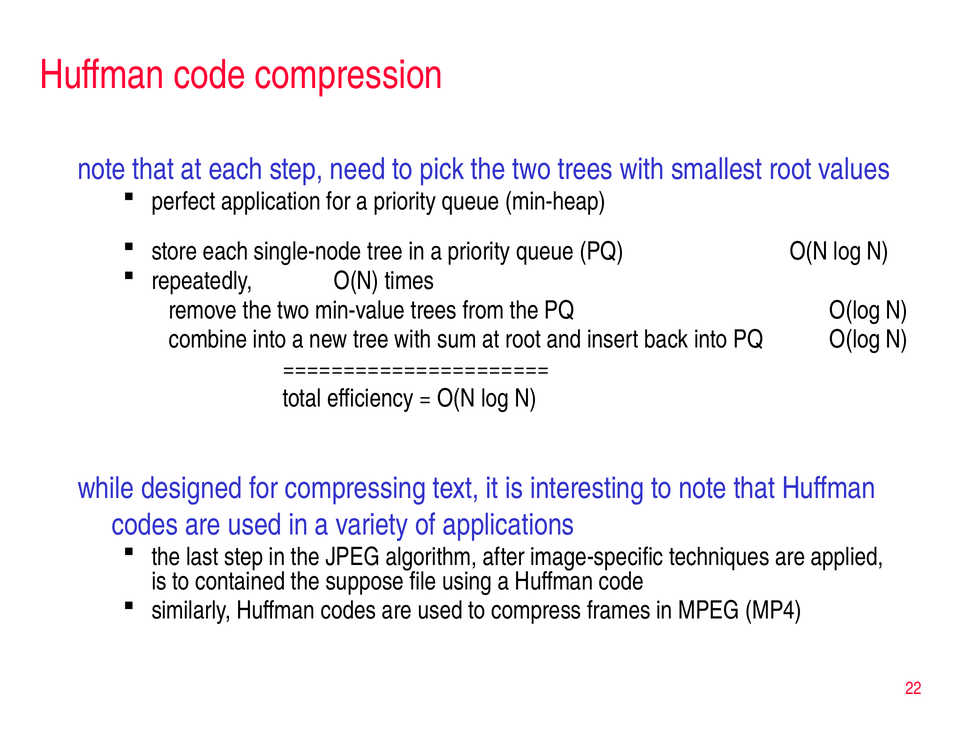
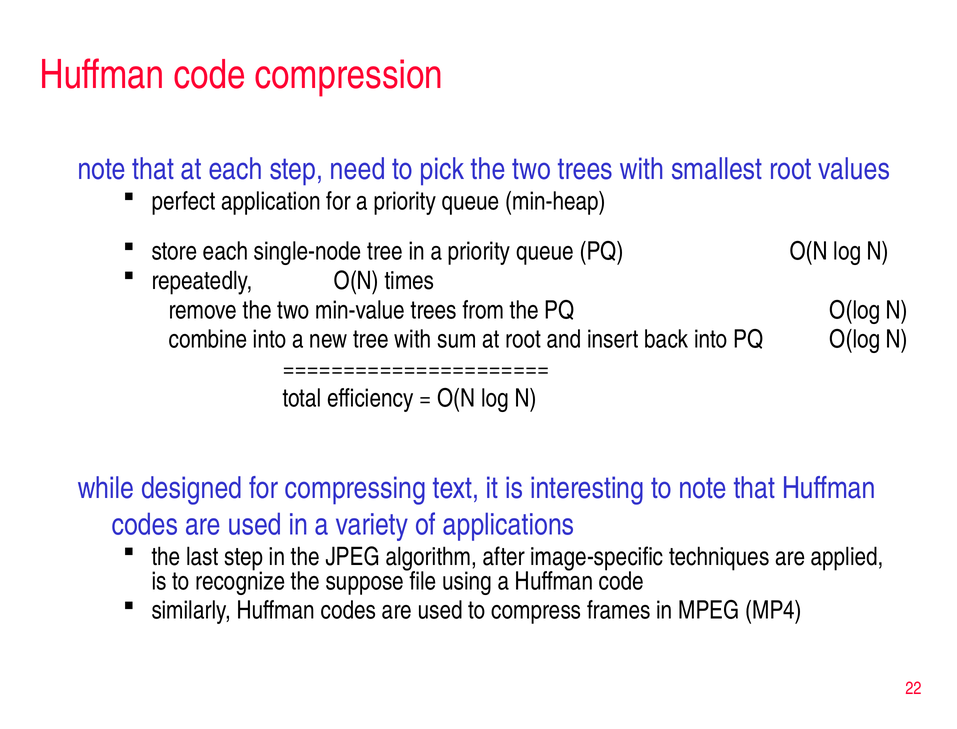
contained: contained -> recognize
